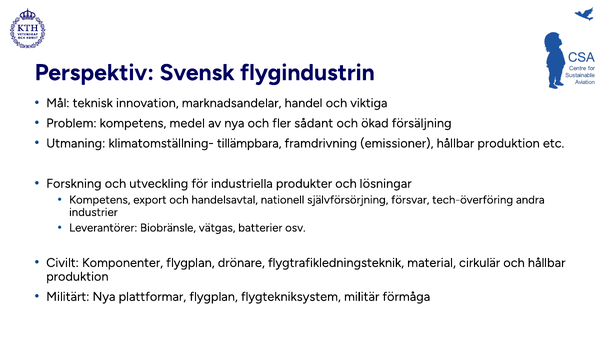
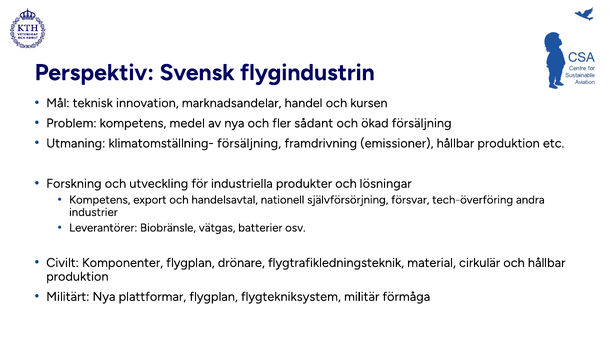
viktiga: viktiga -> kursen
klimatomställning- tillämpbara: tillämpbara -> försäljning
